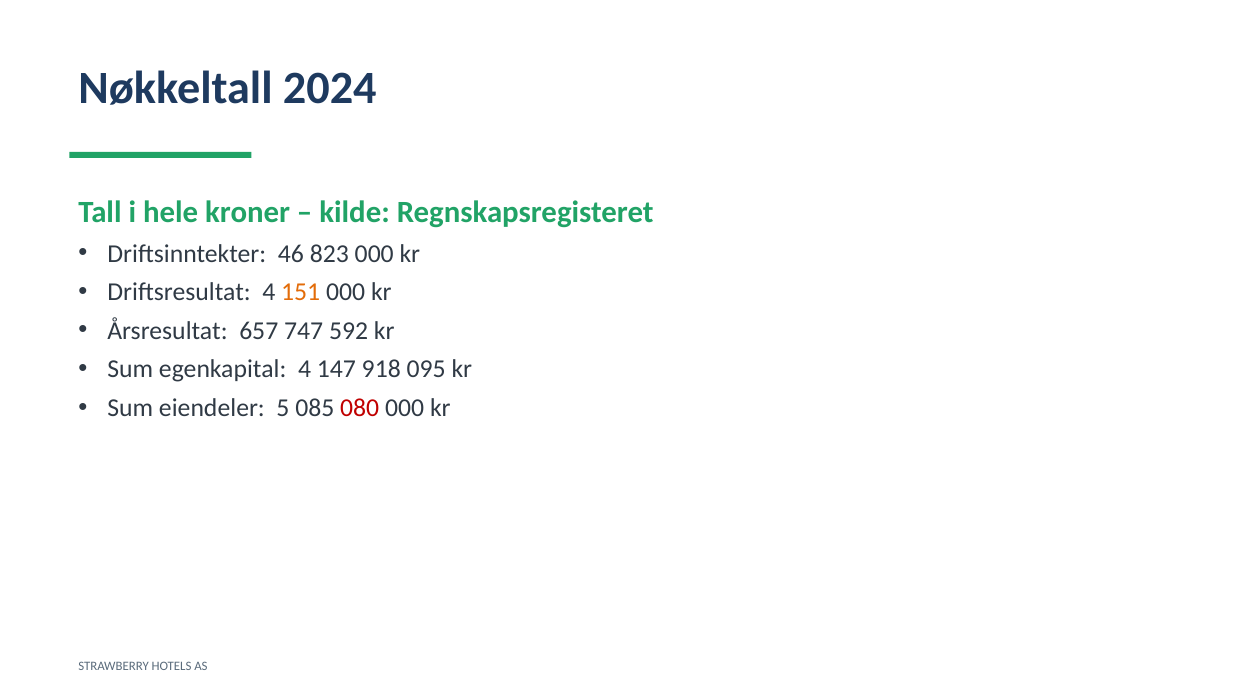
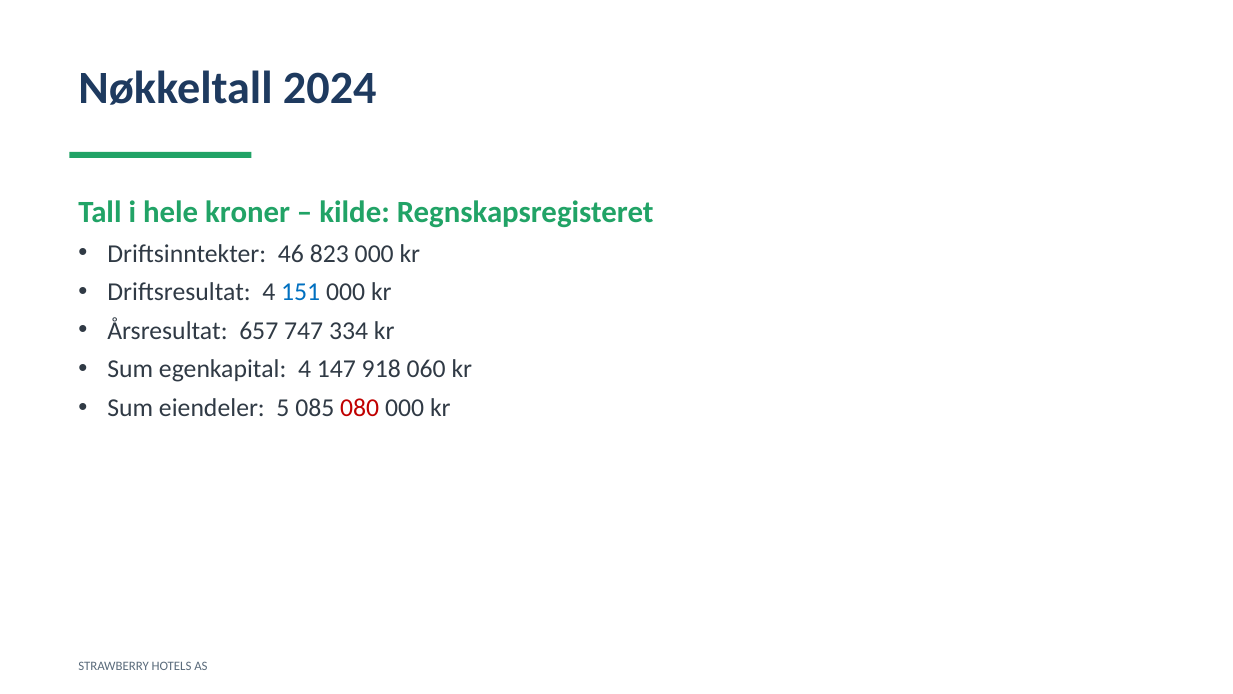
151 colour: orange -> blue
592: 592 -> 334
095: 095 -> 060
